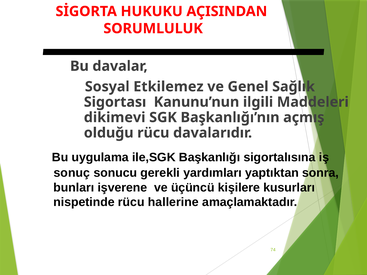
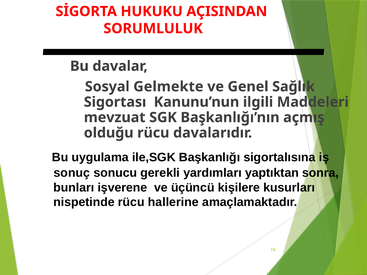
Etkilemez: Etkilemez -> Gelmekte
dikimevi: dikimevi -> mevzuat
